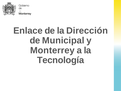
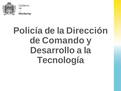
Enlace: Enlace -> Policía
Municipal: Municipal -> Comando
Monterrey: Monterrey -> Desarrollo
